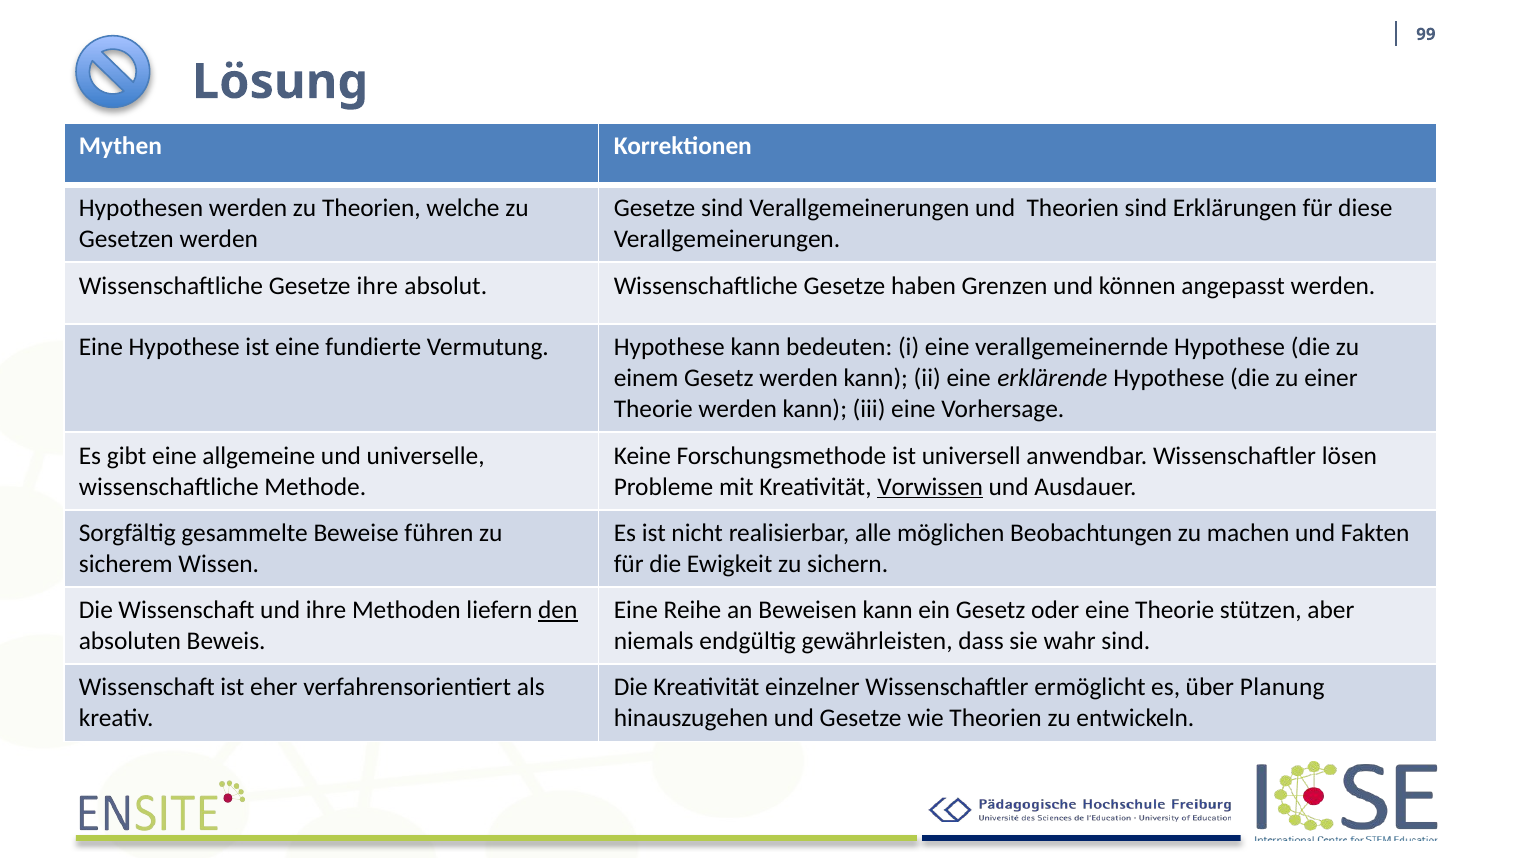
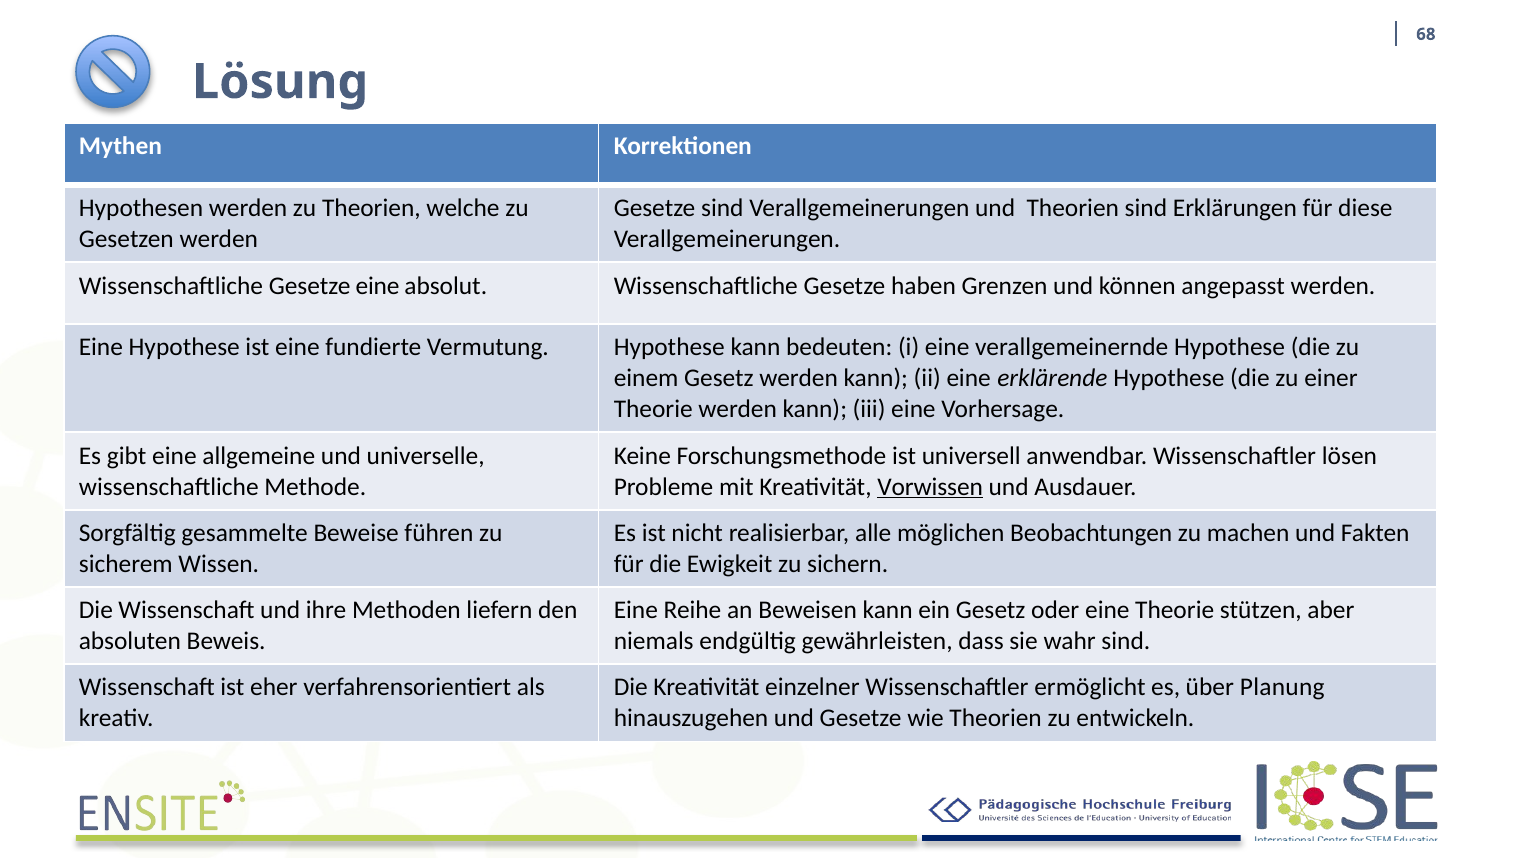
99: 99 -> 68
Gesetze ihre: ihre -> eine
den underline: present -> none
